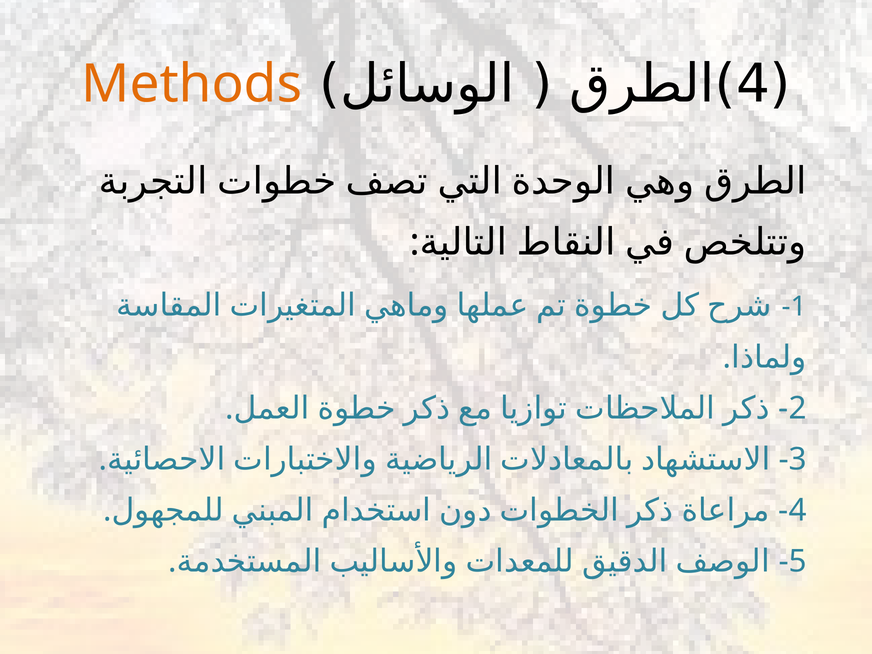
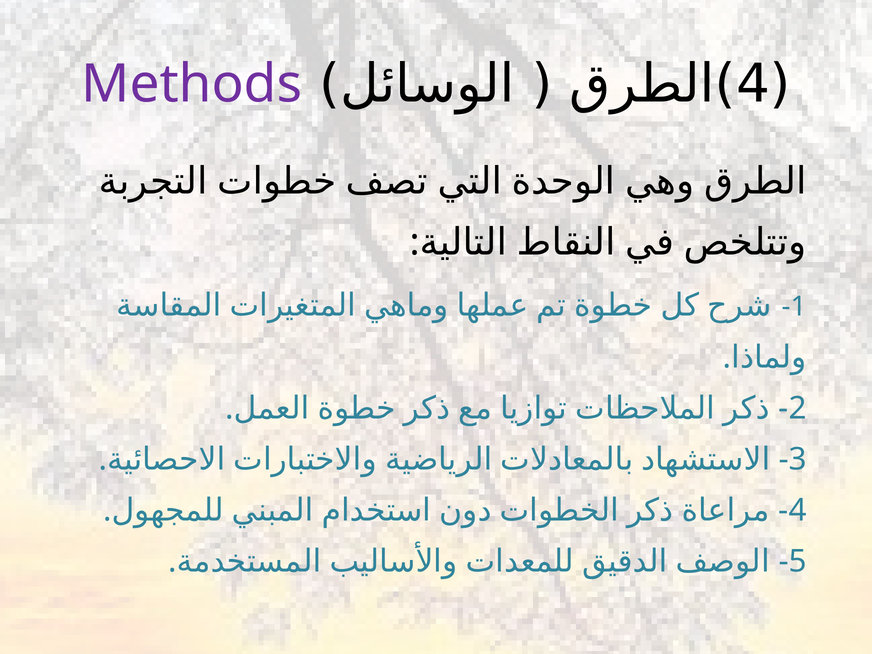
Methods colour: orange -> purple
